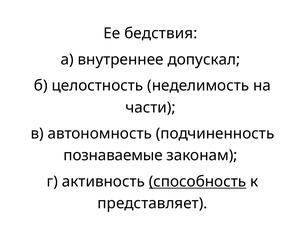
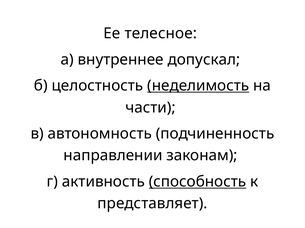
бедствия: бедствия -> телесное
неделимость underline: none -> present
познаваемые: познаваемые -> направлении
